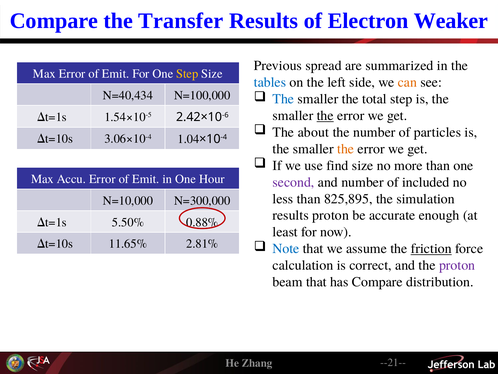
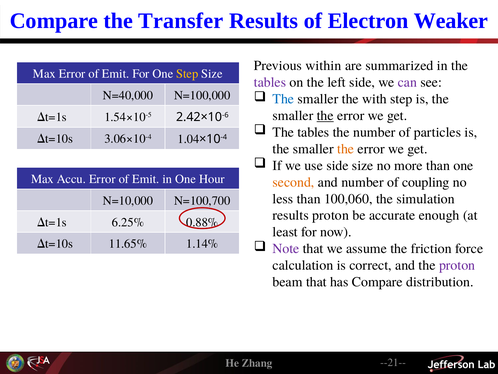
spread: spread -> within
tables at (270, 82) colour: blue -> purple
can colour: orange -> purple
N=40,434: N=40,434 -> N=40,000
total: total -> with
about at (313, 132): about -> tables
use find: find -> side
second colour: purple -> orange
included: included -> coupling
825,895: 825,895 -> 100,060
N=300,000: N=300,000 -> N=100,700
5.50%: 5.50% -> 6.25%
2.81%: 2.81% -> 1.14%
Note colour: blue -> purple
friction underline: present -> none
